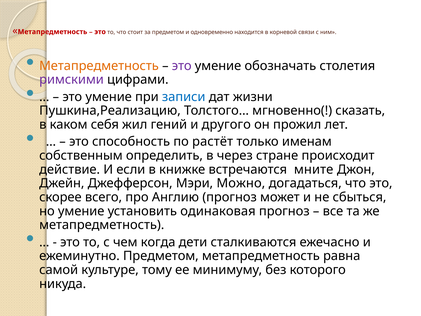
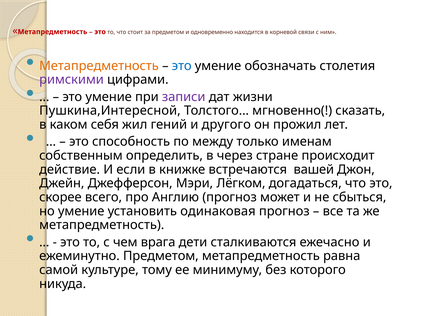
это at (182, 66) colour: purple -> blue
записи colour: blue -> purple
Пушкина,Реализацию: Пушкина,Реализацию -> Пушкина,Интересной
растёт: растёт -> между
мните: мните -> вашей
Можно: Можно -> Лёгком
когда: когда -> врага
